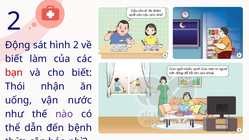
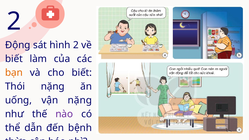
bạn colour: red -> orange
Thói nhận: nhận -> nặng
vận nước: nước -> nặng
